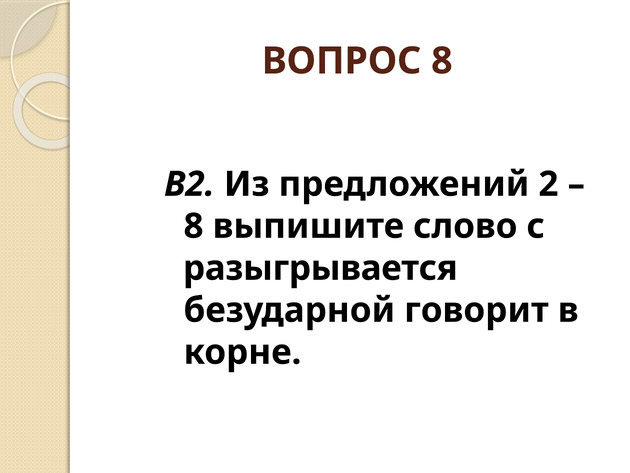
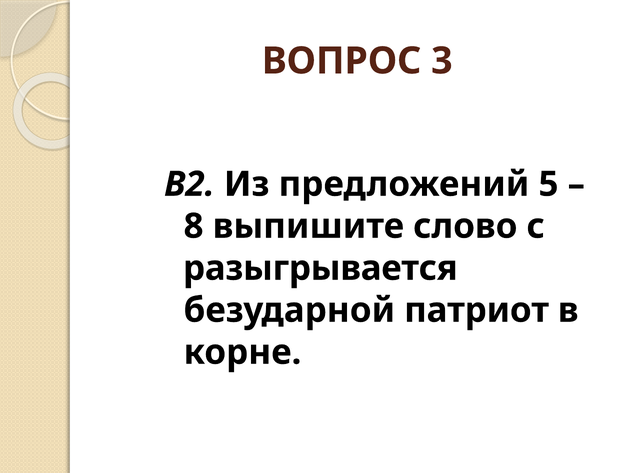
ВОПРОС 8: 8 -> 3
2: 2 -> 5
говорит: говорит -> патриот
